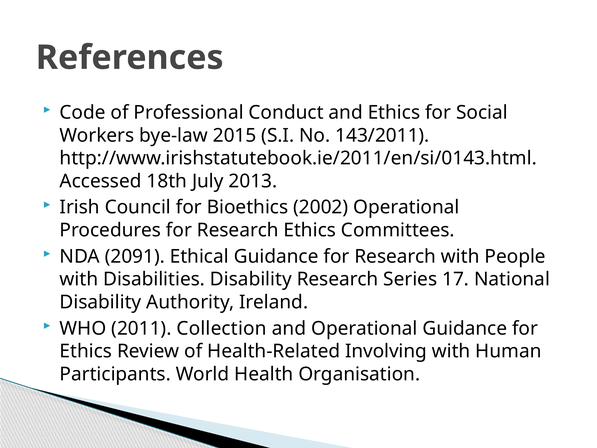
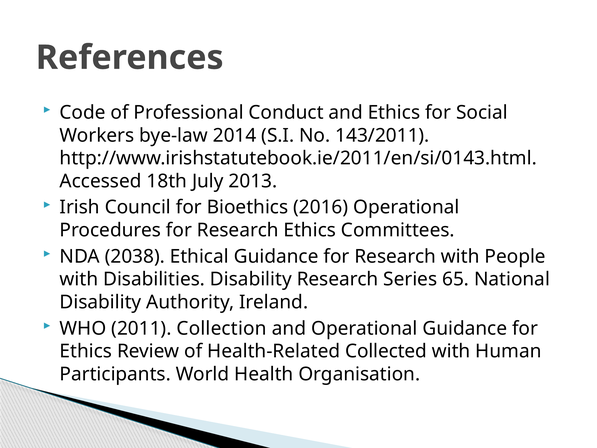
2015: 2015 -> 2014
2002: 2002 -> 2016
2091: 2091 -> 2038
17: 17 -> 65
Involving: Involving -> Collected
